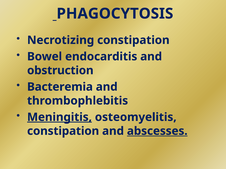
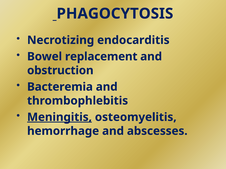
Necrotizing constipation: constipation -> endocarditis
endocarditis: endocarditis -> replacement
constipation at (63, 131): constipation -> hemorrhage
abscesses underline: present -> none
